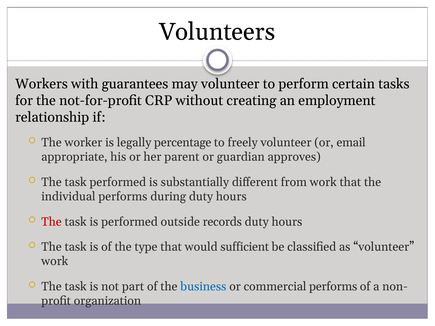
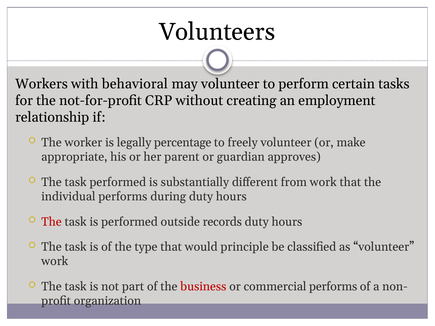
guarantees: guarantees -> behavioral
email: email -> make
sufficient: sufficient -> principle
business colour: blue -> red
